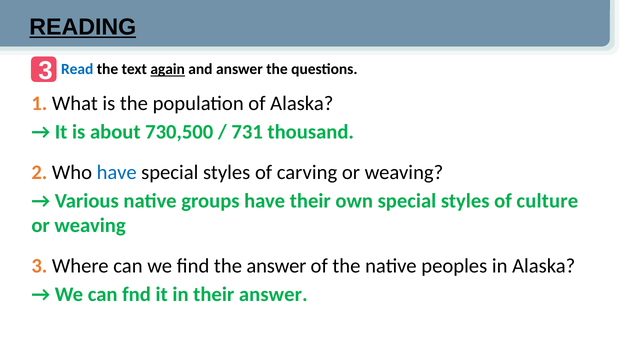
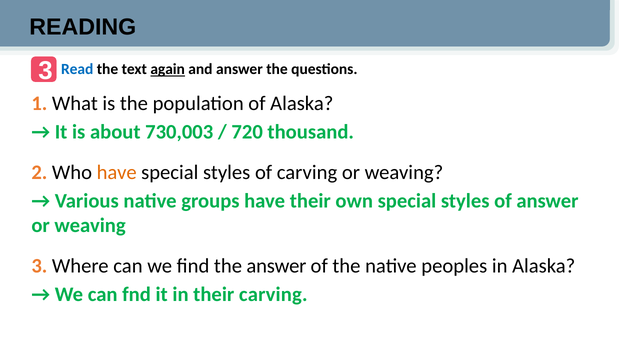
READING underline: present -> none
730,500: 730,500 -> 730,003
731: 731 -> 720
have at (117, 172) colour: blue -> orange
of culture: culture -> answer
their answer: answer -> carving
